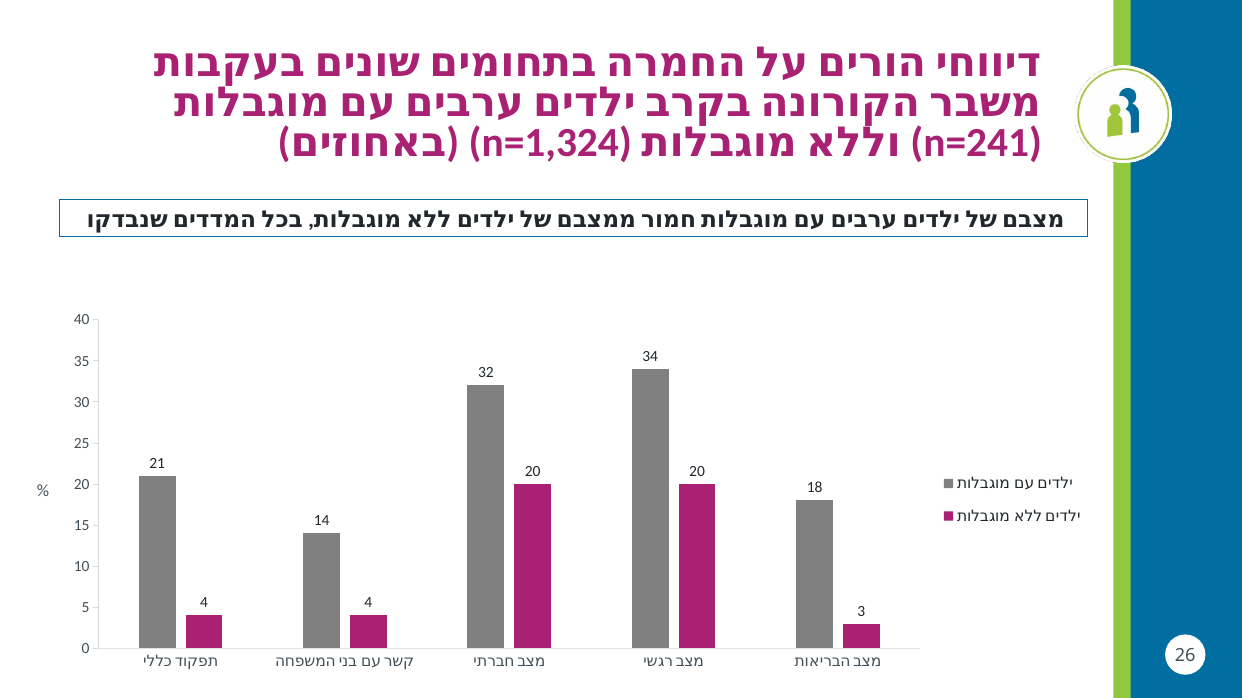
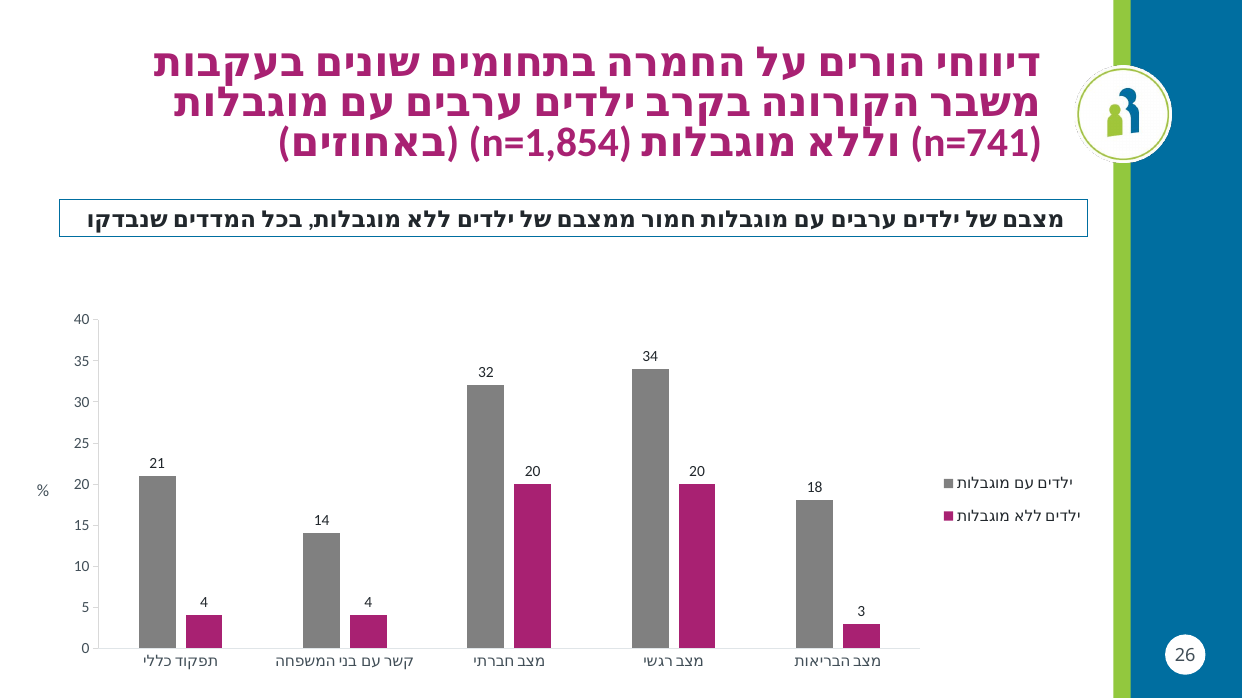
n=1,324: n=1,324 -> n=1,854
n=241: n=241 -> n=741
